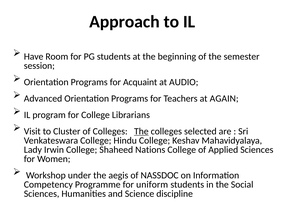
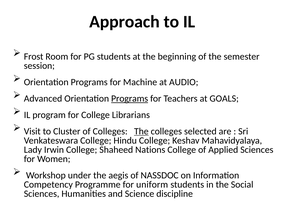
Have: Have -> Frost
Acquaint: Acquaint -> Machine
Programs at (130, 99) underline: none -> present
AGAIN: AGAIN -> GOALS
